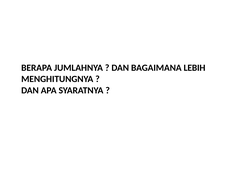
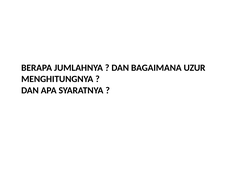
LEBIH: LEBIH -> UZUR
